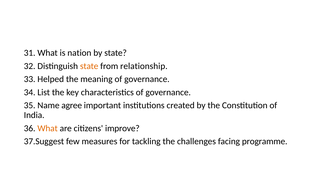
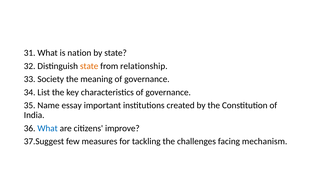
Helped: Helped -> Society
agree: agree -> essay
What at (48, 128) colour: orange -> blue
programme: programme -> mechanism
